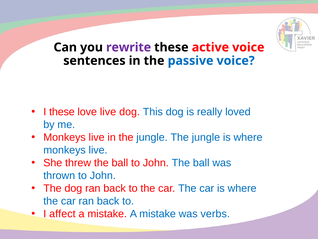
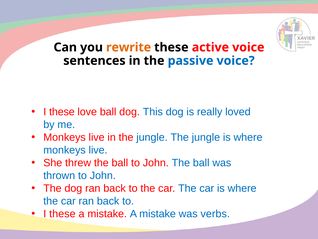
rewrite colour: purple -> orange
love live: live -> ball
affect at (62, 213): affect -> these
